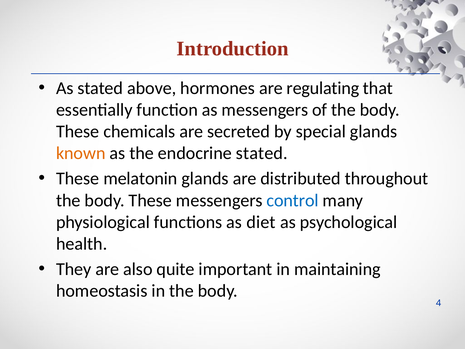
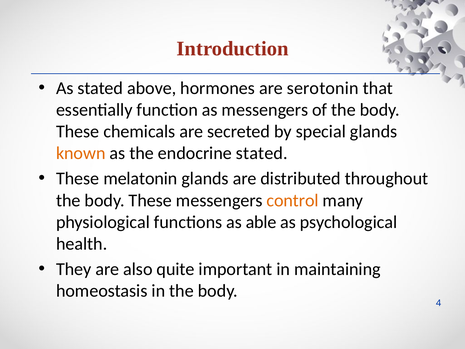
regulating: regulating -> serotonin
control colour: blue -> orange
diet: diet -> able
